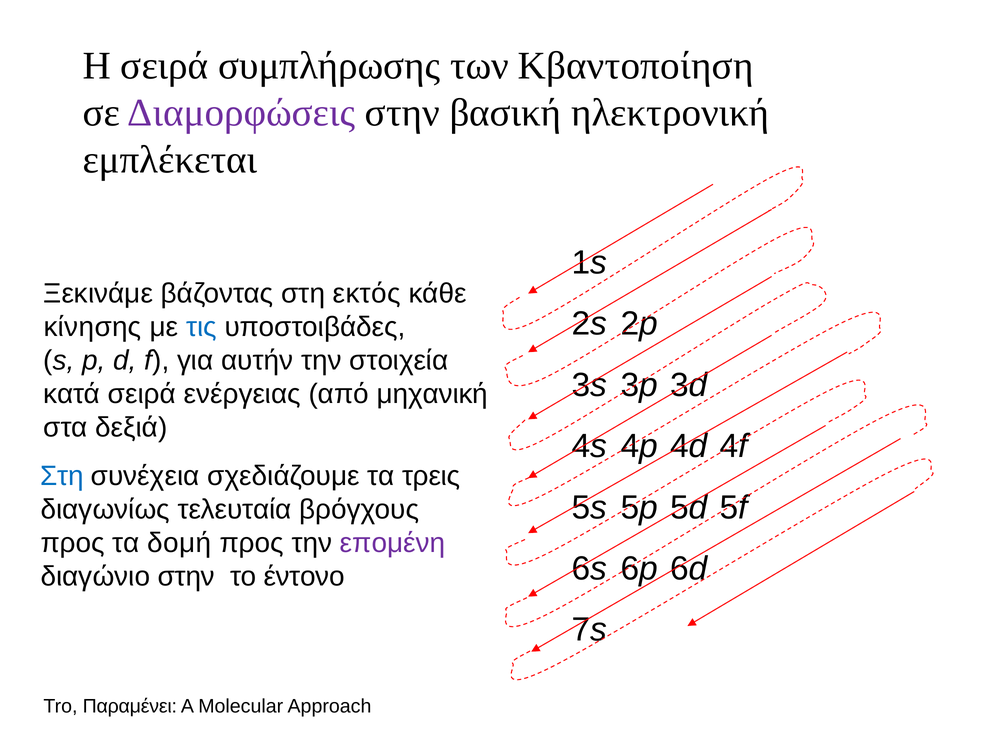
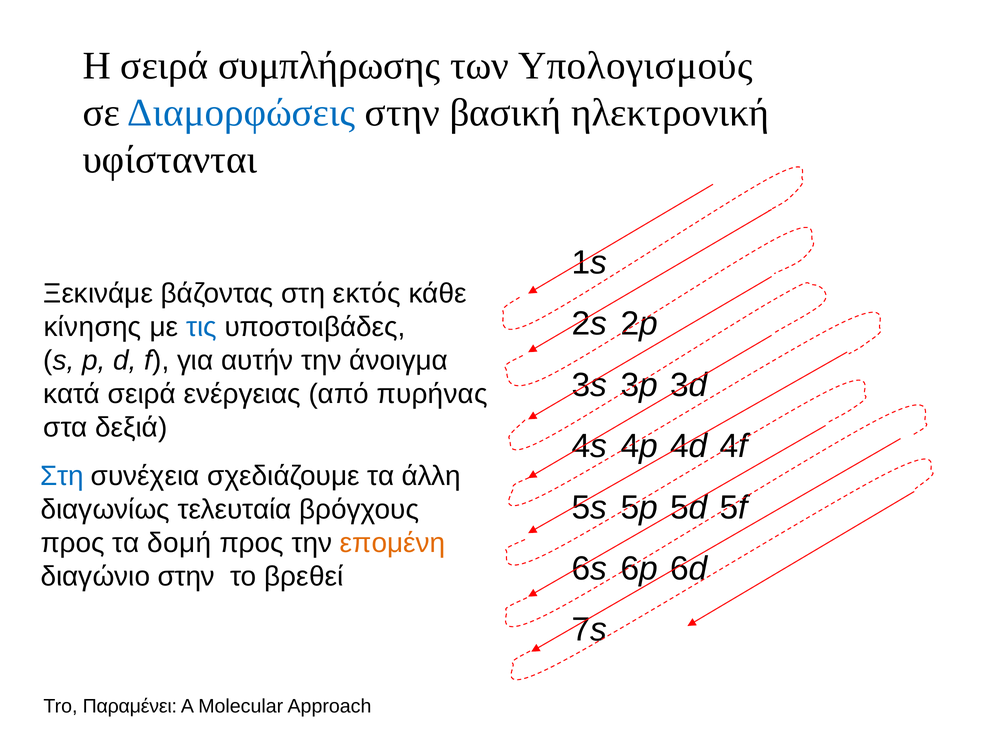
Κβαντοποίηση: Κβαντοποίηση -> Υπολογισμούς
Διαμορφώσεις colour: purple -> blue
εμπλέκεται: εμπλέκεται -> υφίστανται
στοιχεία: στοιχεία -> άνοιγμα
μηχανική: μηχανική -> πυρήνας
τρεις: τρεις -> άλλη
επομένη colour: purple -> orange
έντονο: έντονο -> βρεθεί
